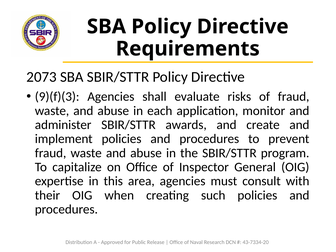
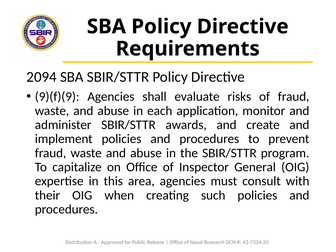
2073: 2073 -> 2094
9)(f)(3: 9)(f)(3 -> 9)(f)(9
